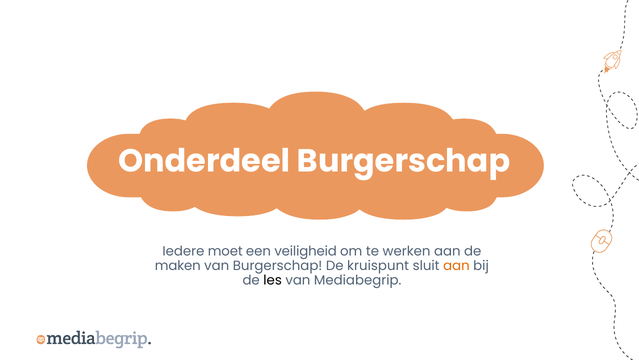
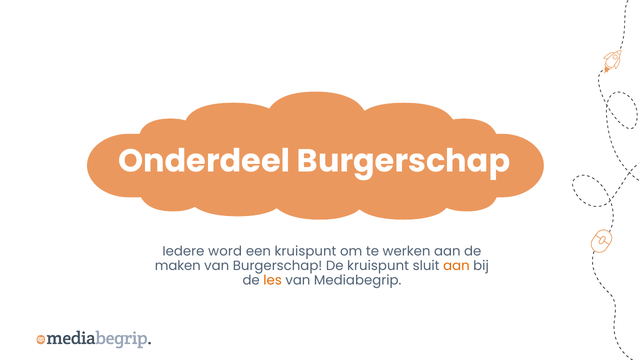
moet: moet -> word
een veiligheid: veiligheid -> kruispunt
les colour: black -> orange
